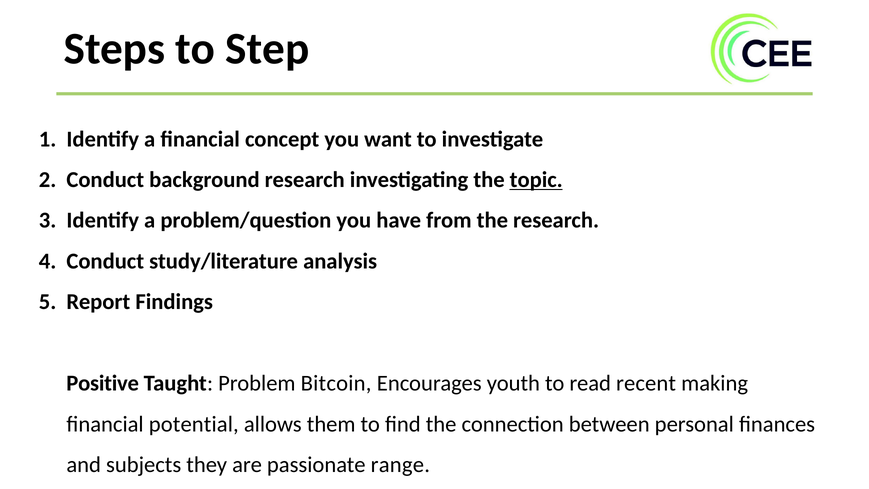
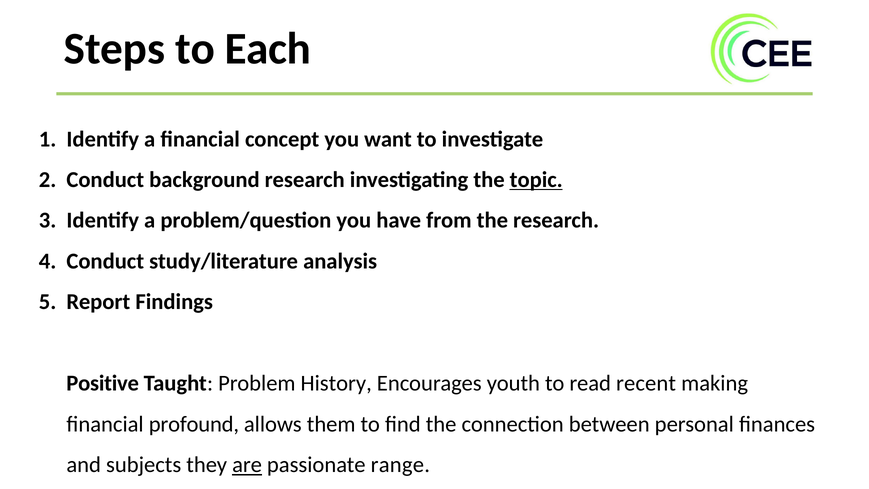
Step: Step -> Each
Bitcoin: Bitcoin -> History
potential: potential -> profound
are underline: none -> present
